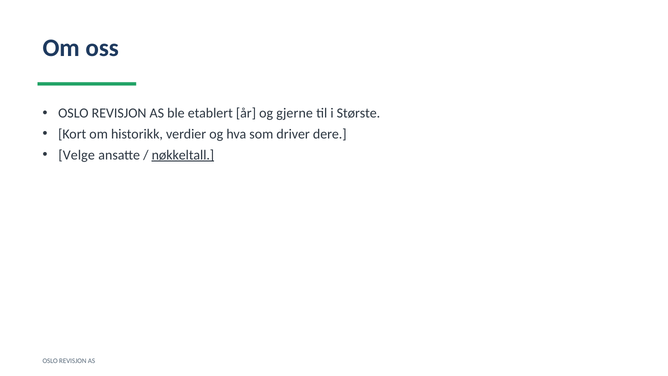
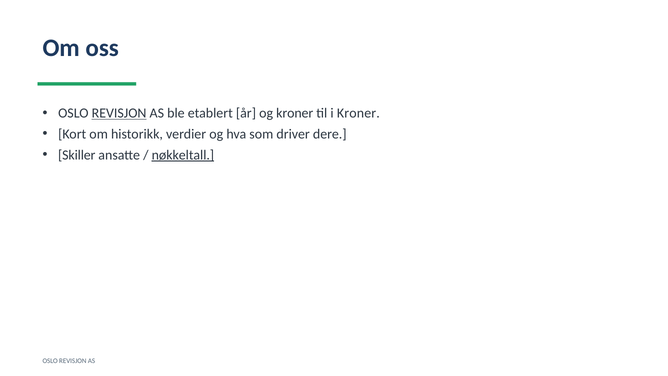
REVISJON at (119, 113) underline: none -> present
og gjerne: gjerne -> kroner
i Største: Største -> Kroner
Velge: Velge -> Skiller
